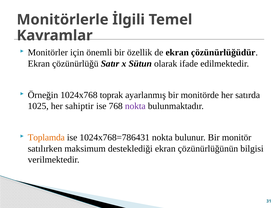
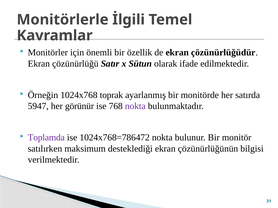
1025: 1025 -> 5947
sahiptir: sahiptir -> görünür
Toplamda colour: orange -> purple
1024x768=786431: 1024x768=786431 -> 1024x768=786472
